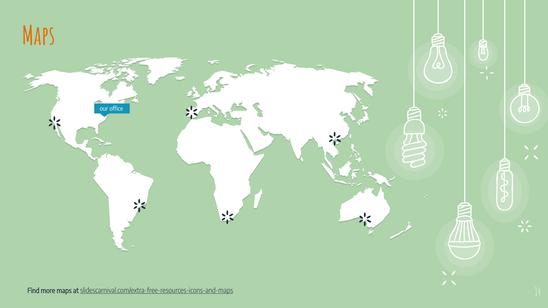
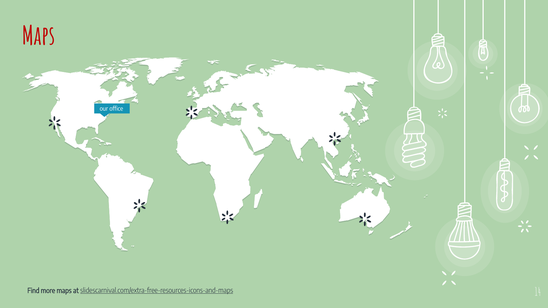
Maps at (39, 36) colour: orange -> red
